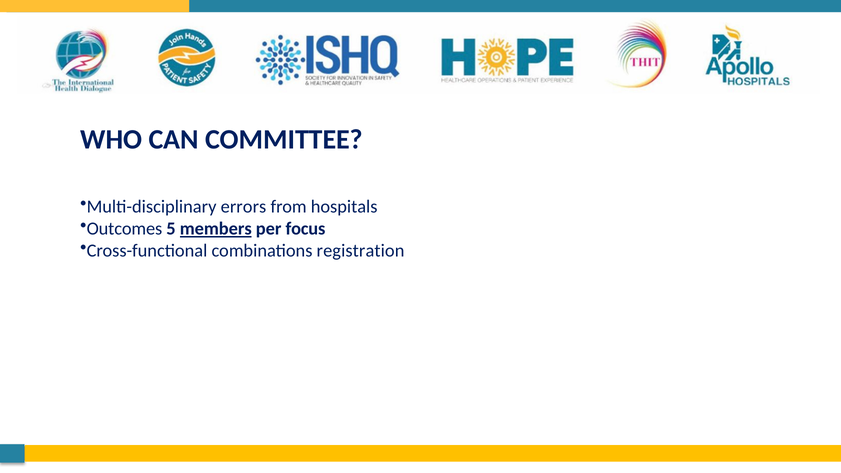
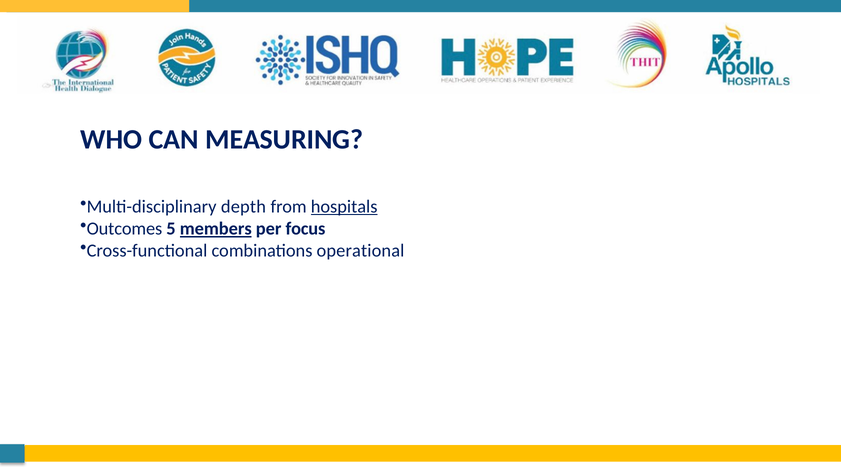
COMMITTEE: COMMITTEE -> MEASURING
errors: errors -> depth
hospitals underline: none -> present
registration: registration -> operational
